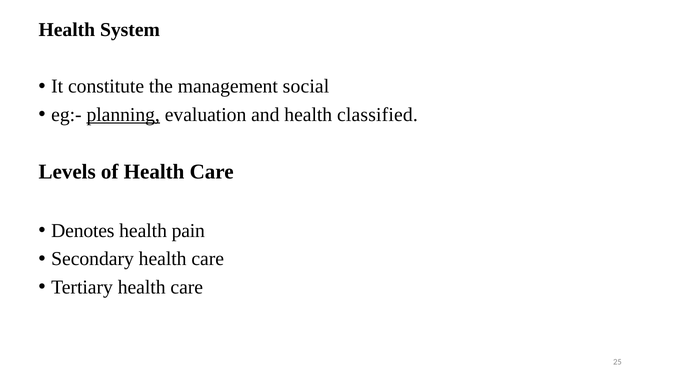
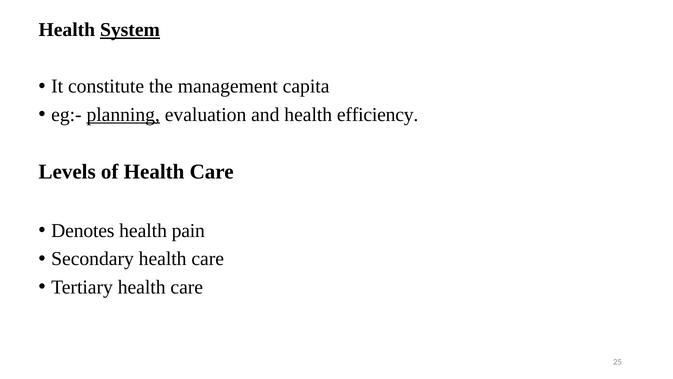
System underline: none -> present
social: social -> capita
classified: classified -> efficiency
